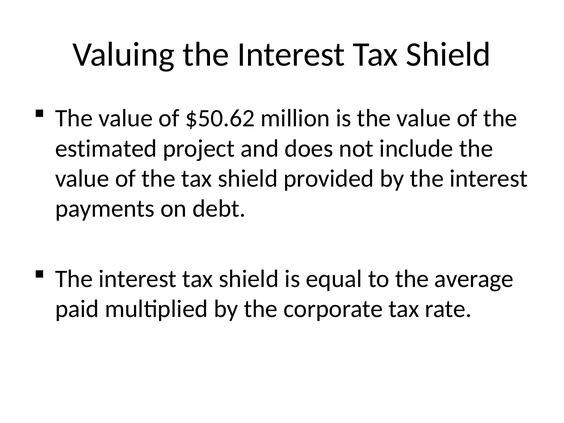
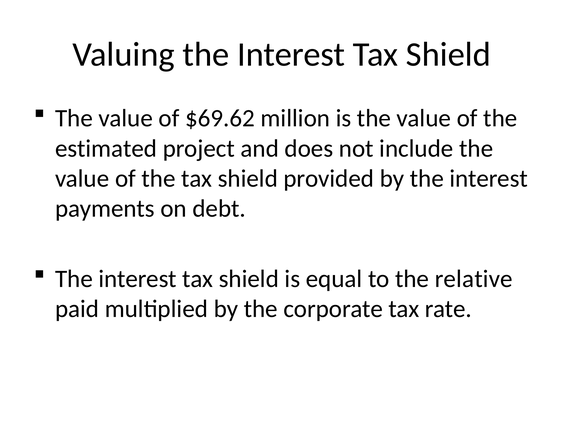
$50.62: $50.62 -> $69.62
average: average -> relative
